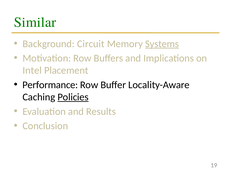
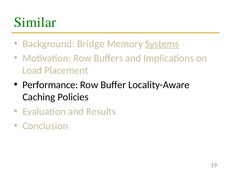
Circuit: Circuit -> Bridge
Intel: Intel -> Load
Policies underline: present -> none
